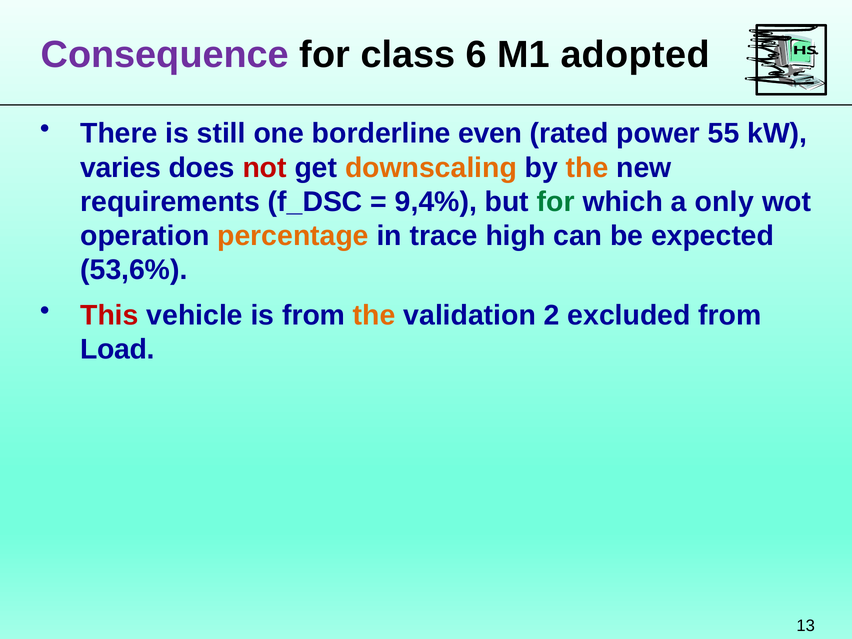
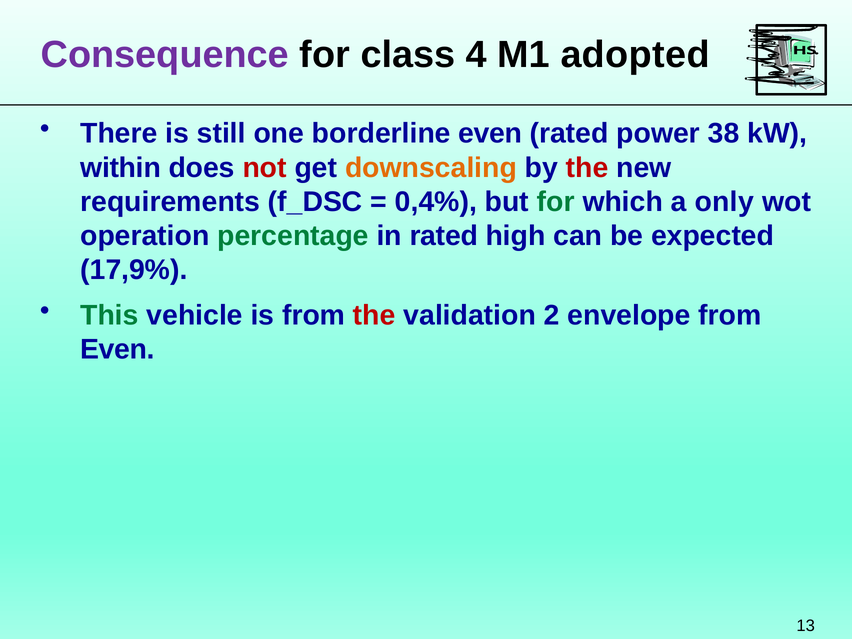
6: 6 -> 4
55: 55 -> 38
varies: varies -> within
the at (587, 168) colour: orange -> red
9,4%: 9,4% -> 0,4%
percentage colour: orange -> green
in trace: trace -> rated
53,6%: 53,6% -> 17,9%
This colour: red -> green
the at (374, 315) colour: orange -> red
excluded: excluded -> envelope
Load at (117, 349): Load -> Even
